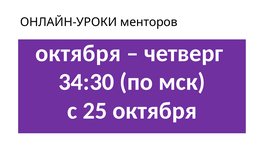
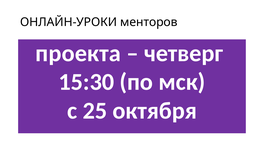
октября at (78, 53): октября -> проекта
34:30: 34:30 -> 15:30
